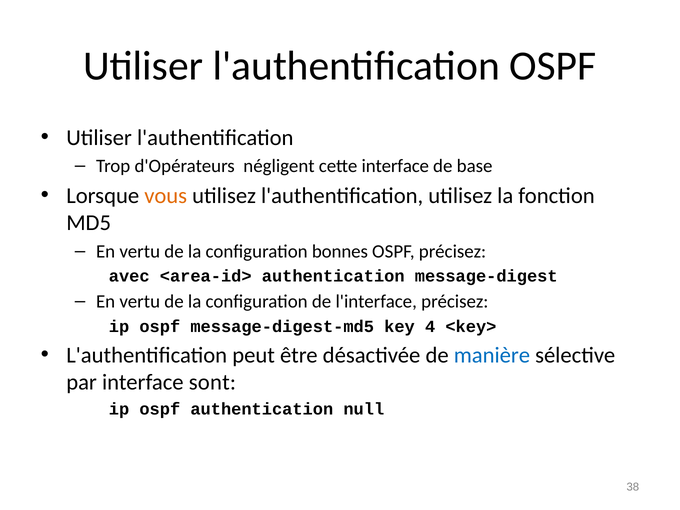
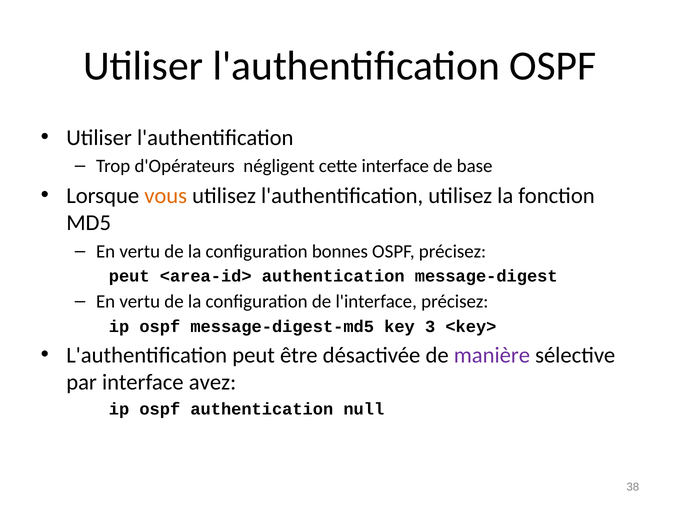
avec at (129, 276): avec -> peut
4: 4 -> 3
manière colour: blue -> purple
sont: sont -> avez
